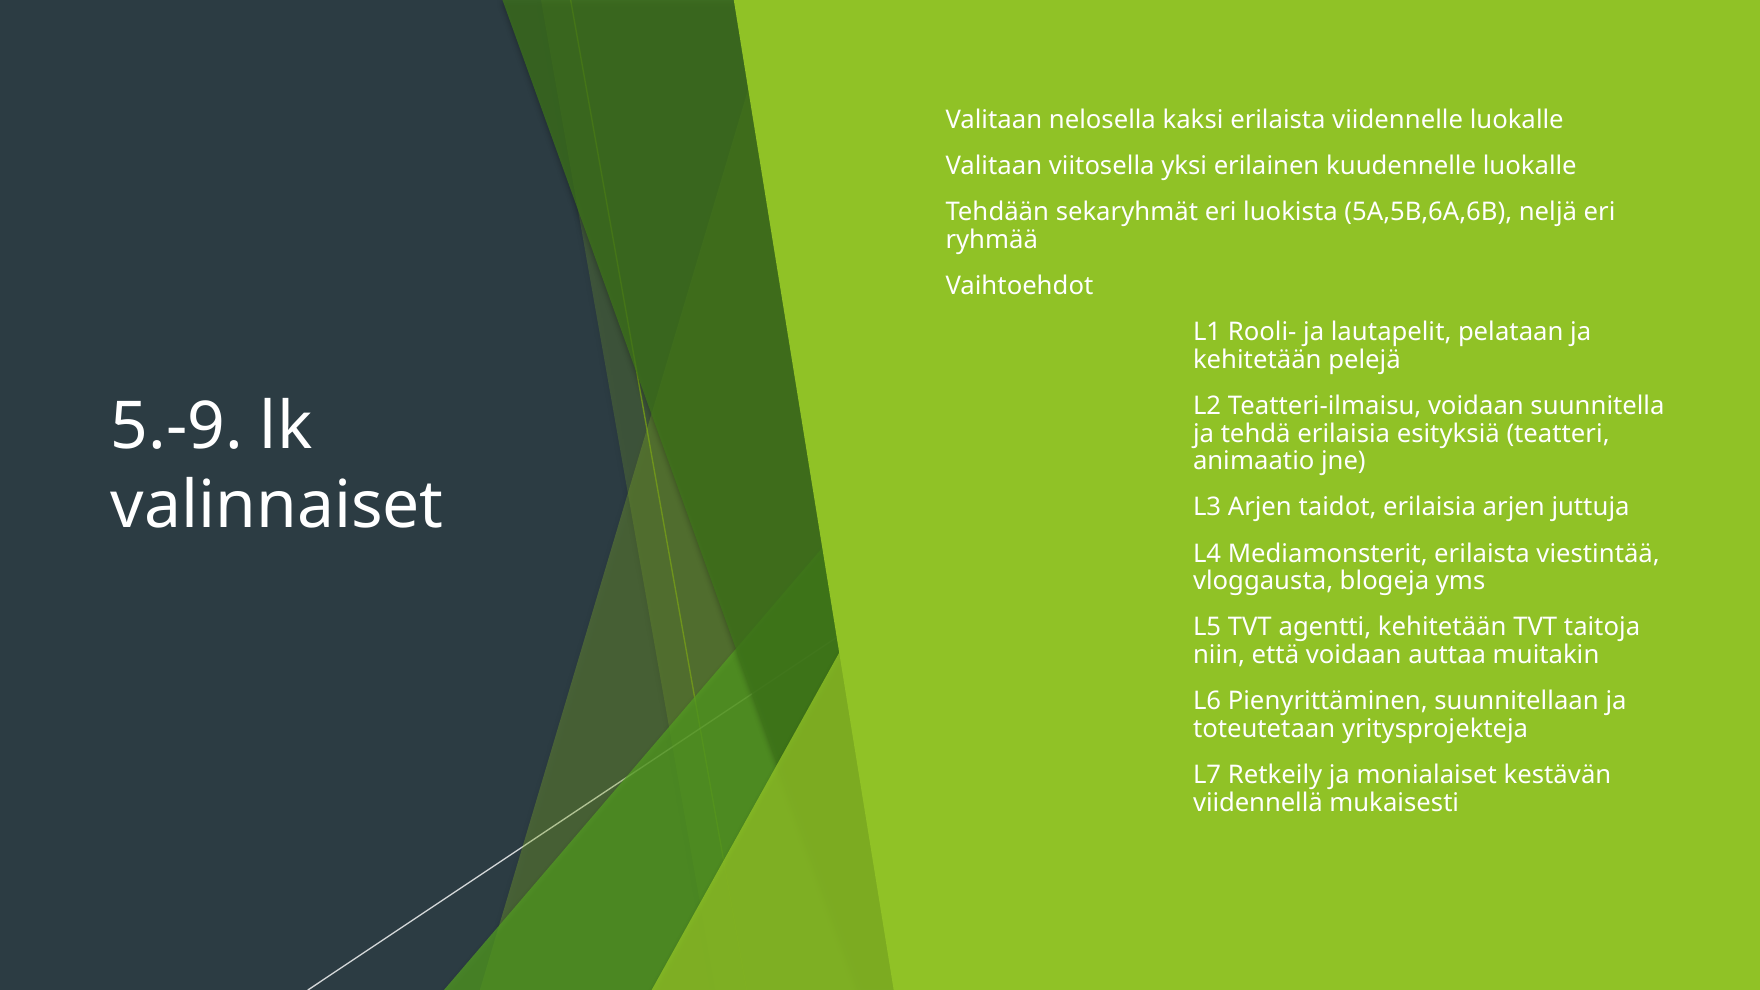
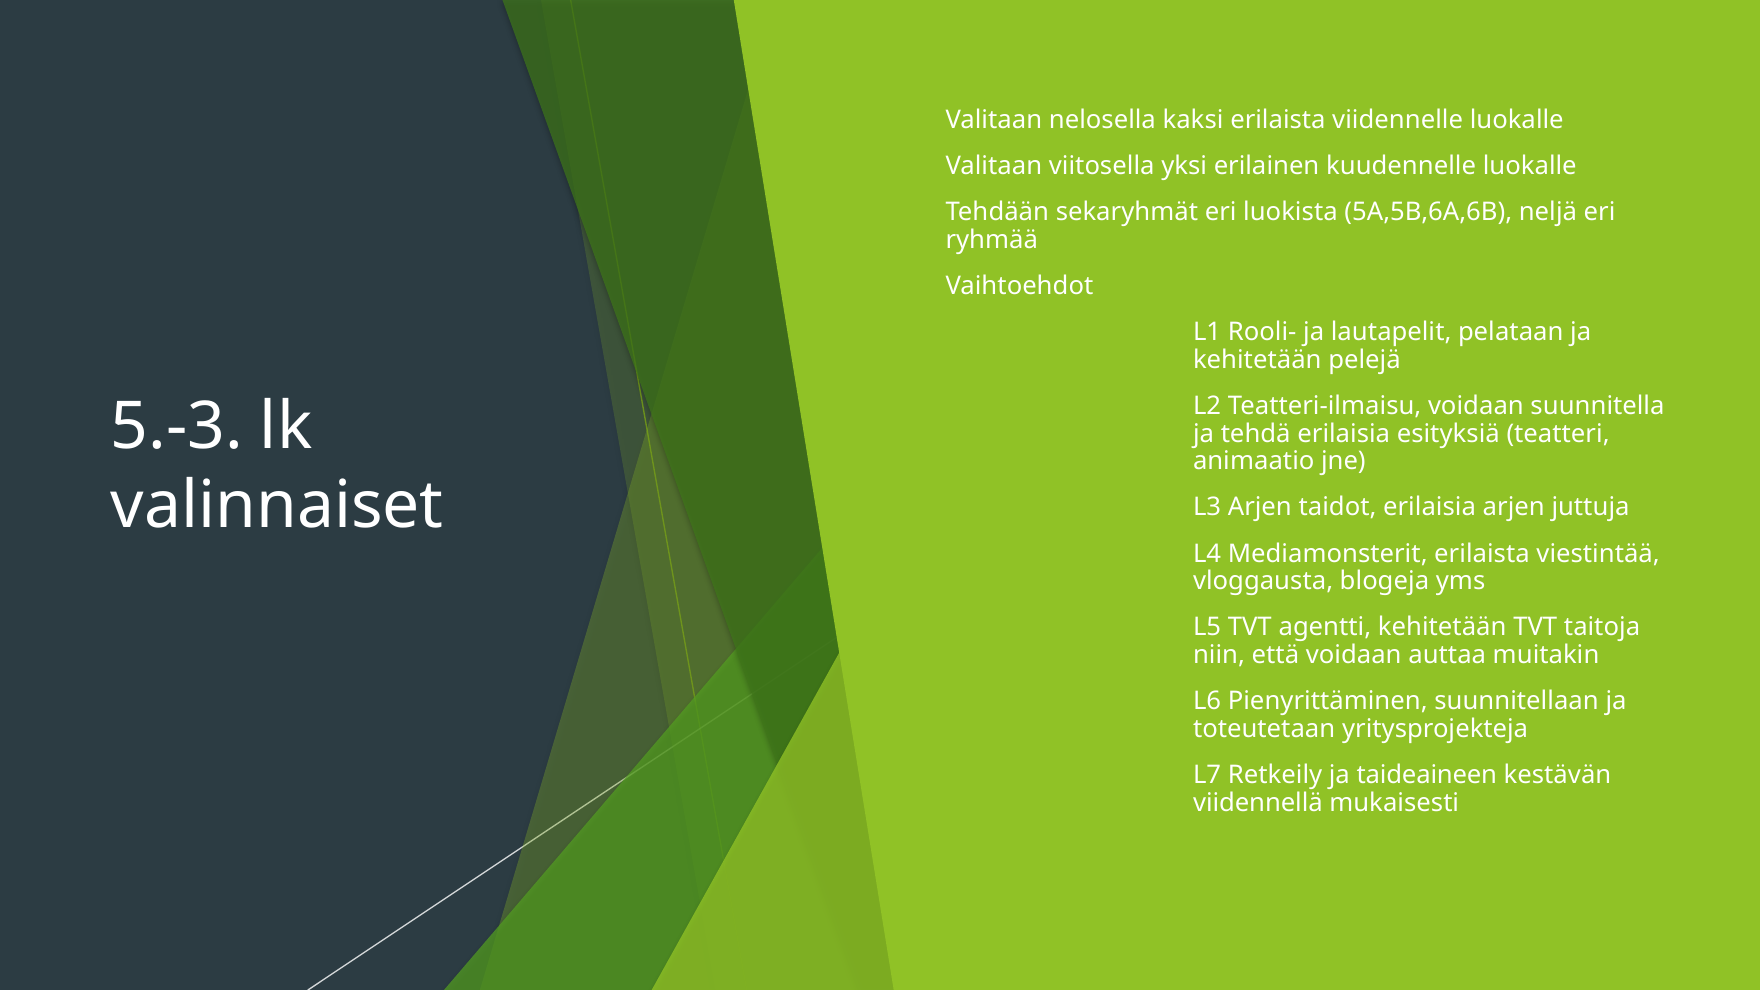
5.-9: 5.-9 -> 5.-3
monialaiset: monialaiset -> taideaineen
